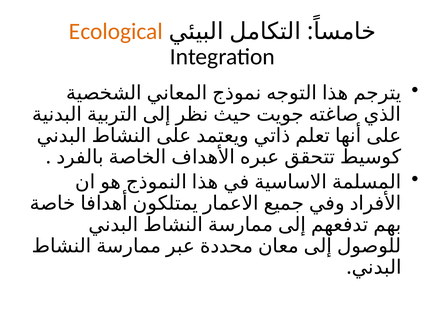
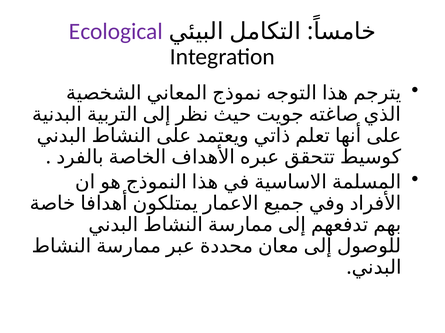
Ecological colour: orange -> purple
